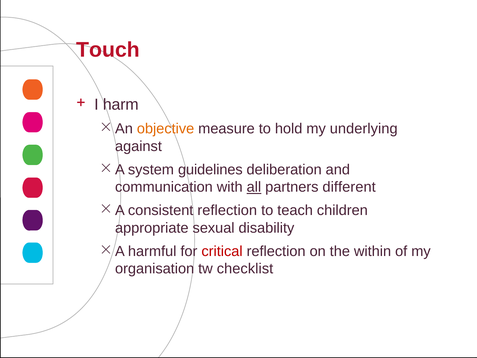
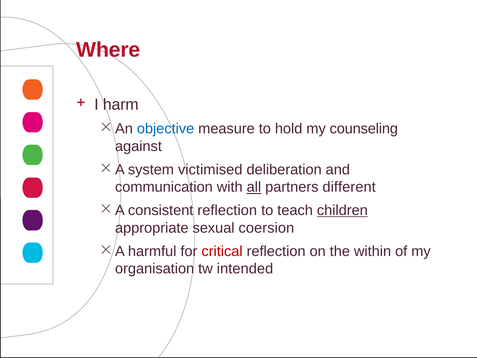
Touch: Touch -> Where
objective colour: orange -> blue
underlying: underlying -> counseling
guidelines: guidelines -> victimised
children underline: none -> present
disability: disability -> coersion
checklist: checklist -> intended
